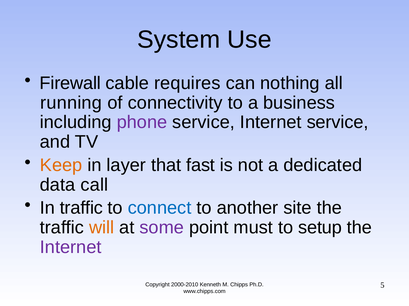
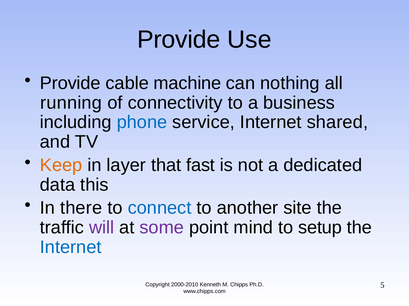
System at (179, 40): System -> Provide
Firewall at (70, 83): Firewall -> Provide
requires: requires -> machine
phone colour: purple -> blue
Internet service: service -> shared
call: call -> this
In traffic: traffic -> there
will colour: orange -> purple
must: must -> mind
Internet at (71, 248) colour: purple -> blue
